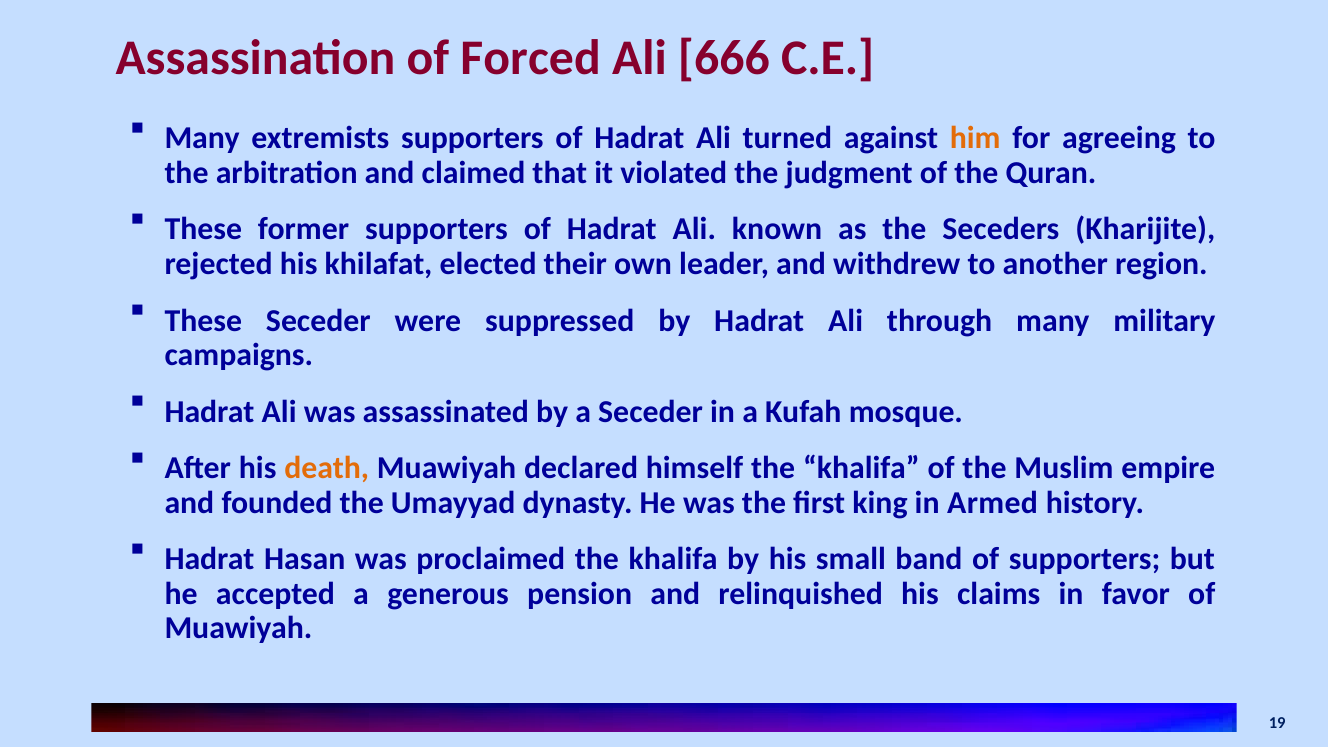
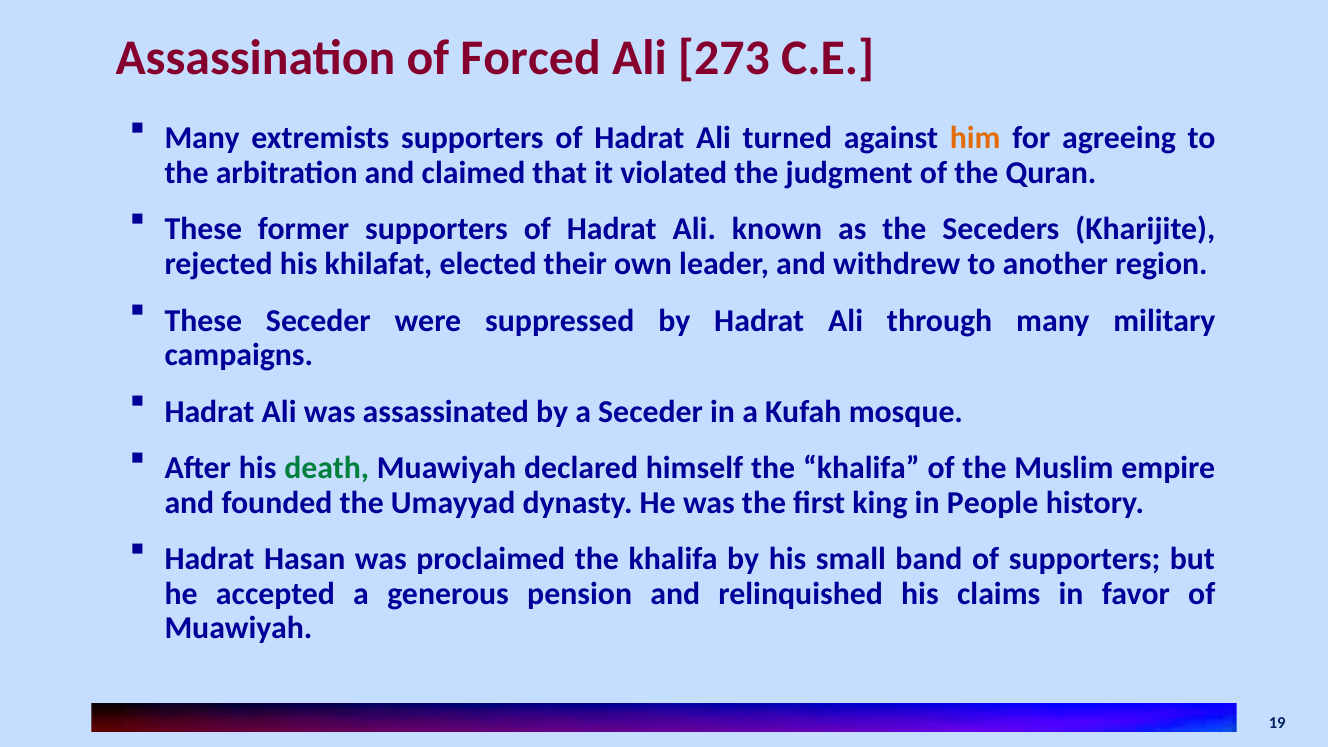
666: 666 -> 273
death colour: orange -> green
Armed: Armed -> People
